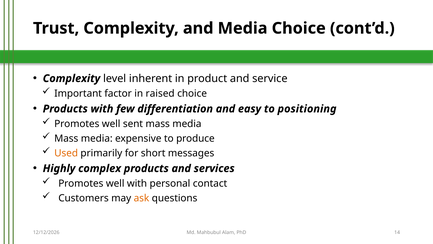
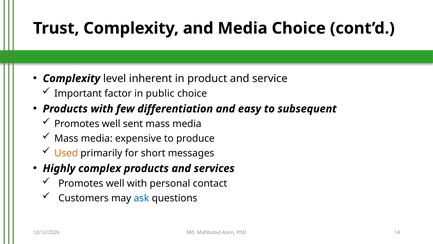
raised: raised -> public
positioning: positioning -> subsequent
ask colour: orange -> blue
